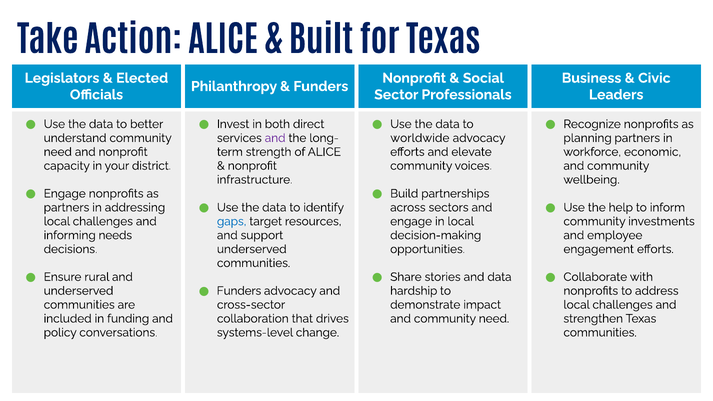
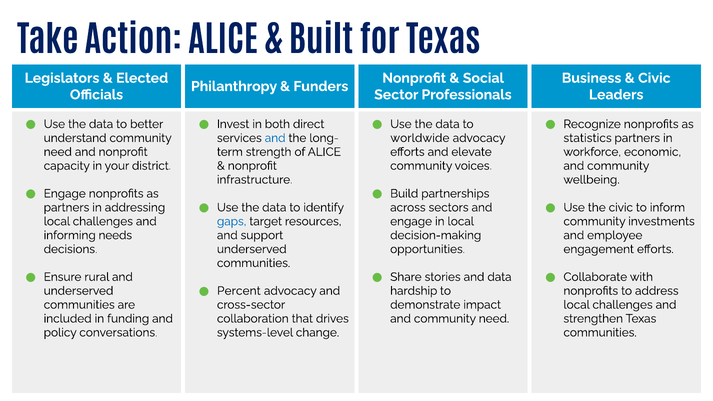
and at (275, 138) colour: purple -> blue
planning: planning -> statistics
the help: help -> civic
Funders at (239, 291): Funders -> Percent
